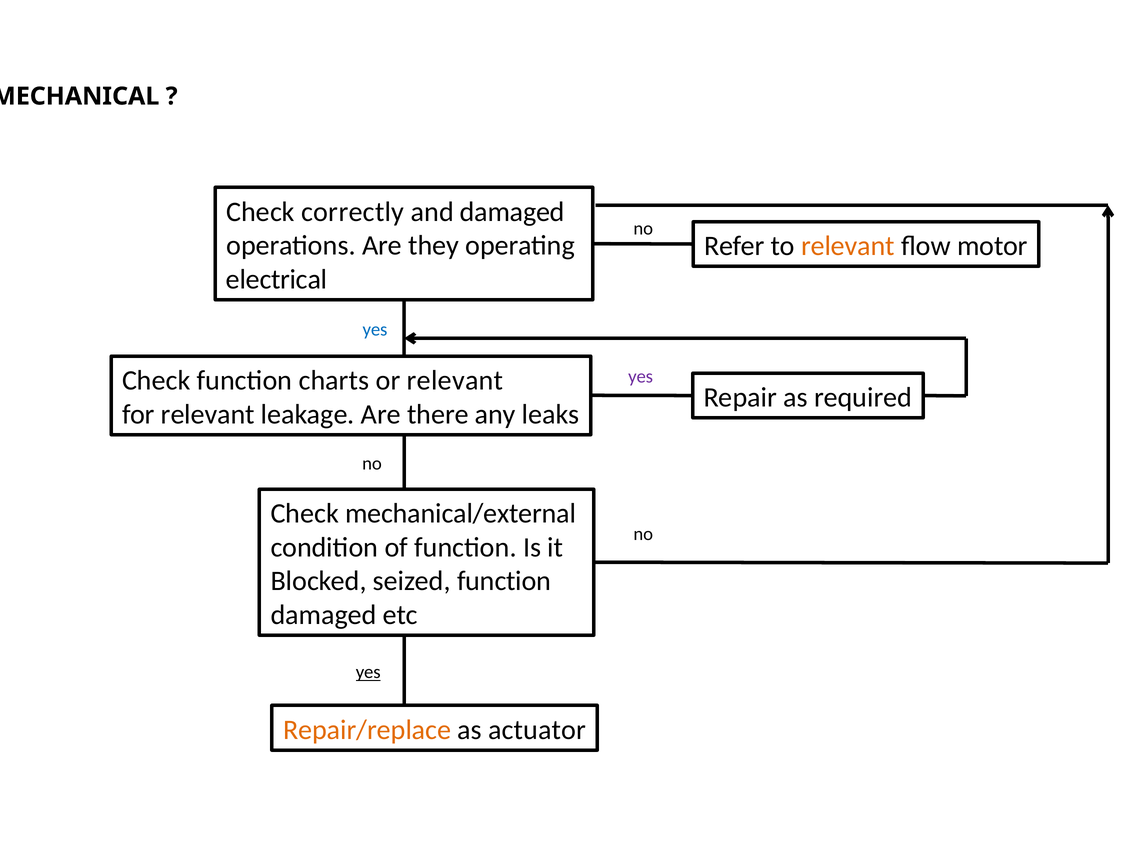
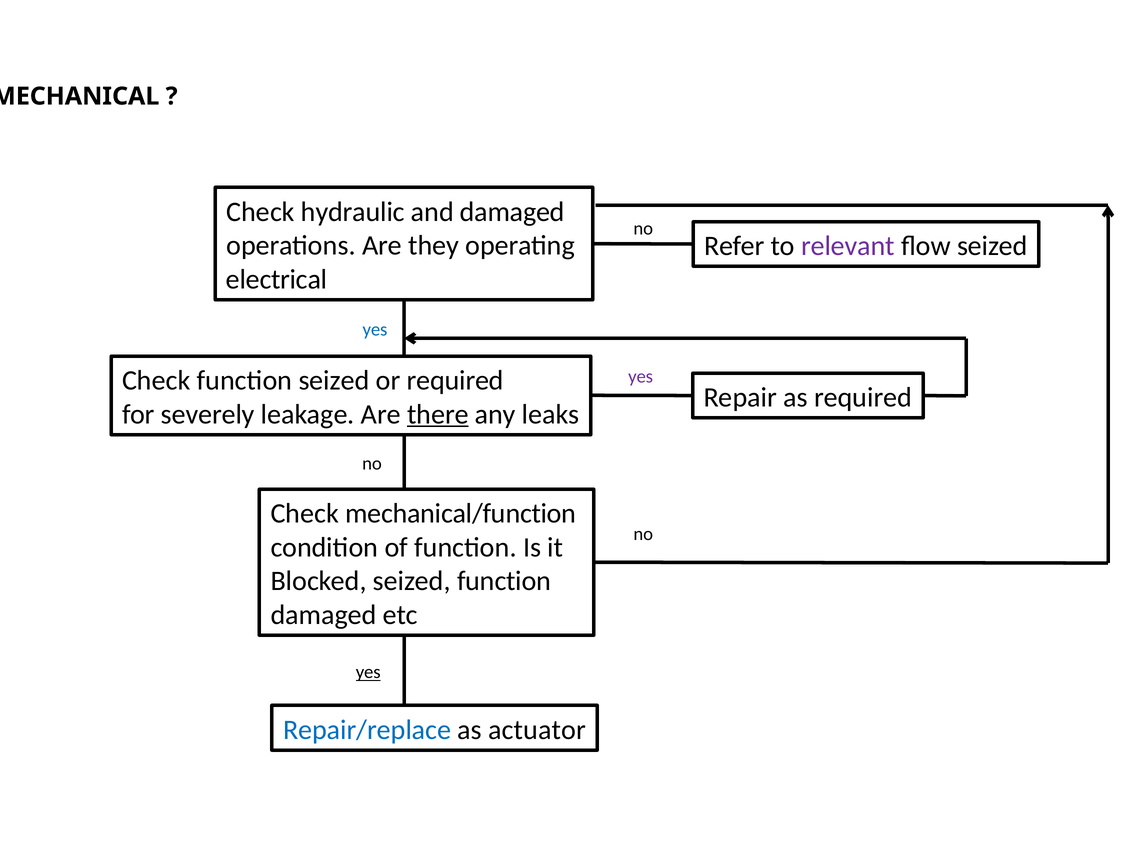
correctly: correctly -> hydraulic
relevant at (848, 246) colour: orange -> purple
flow motor: motor -> seized
function charts: charts -> seized
or relevant: relevant -> required
for relevant: relevant -> severely
there underline: none -> present
mechanical/external: mechanical/external -> mechanical/function
Repair/replace colour: orange -> blue
